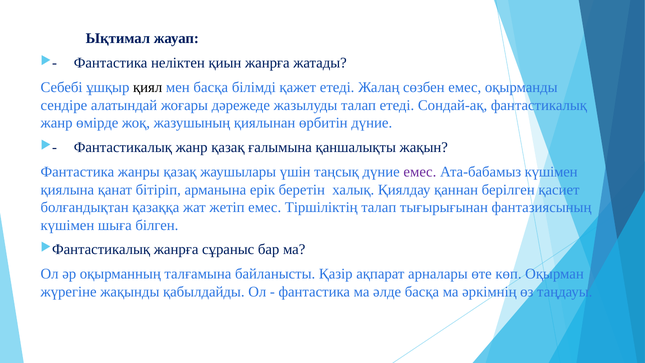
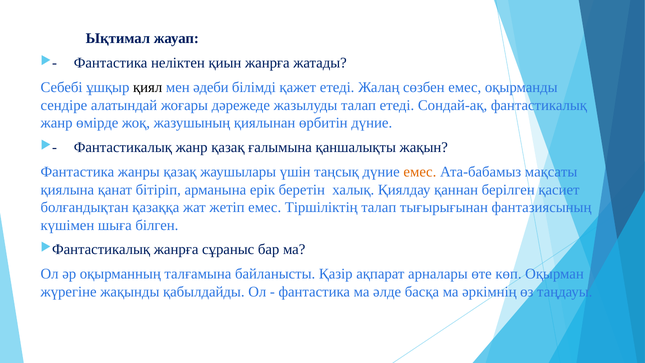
мен басқа: басқа -> әдеби
емес at (420, 172) colour: purple -> orange
Ата-бабамыз күшімен: күшімен -> мақсаты
